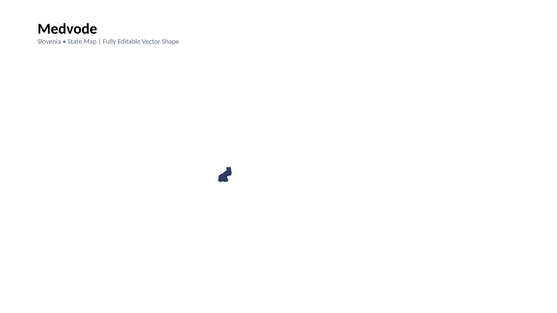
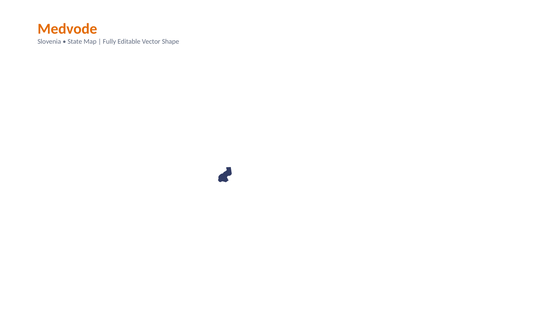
Medvode colour: black -> orange
